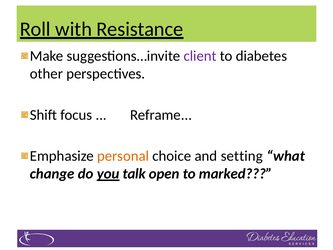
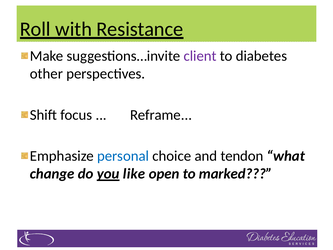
personal colour: orange -> blue
setting: setting -> tendon
talk: talk -> like
